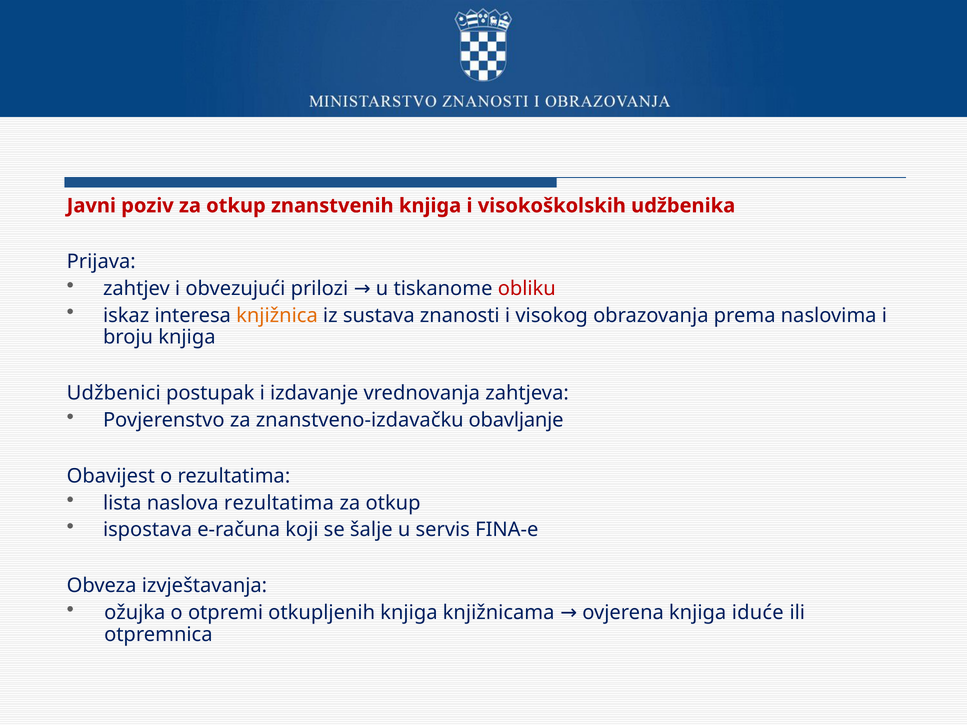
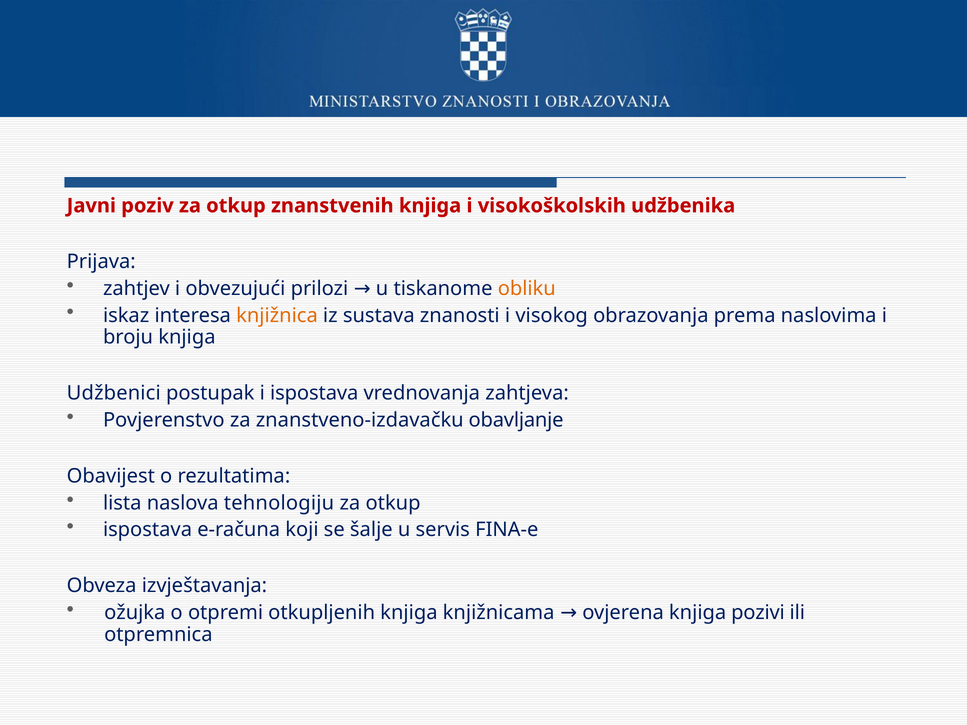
obliku colour: red -> orange
i izdavanje: izdavanje -> ispostava
naslova rezultatima: rezultatima -> tehnologiju
iduće: iduće -> pozivi
